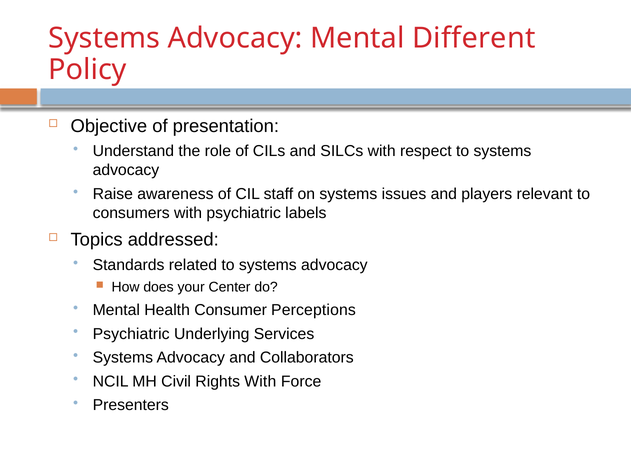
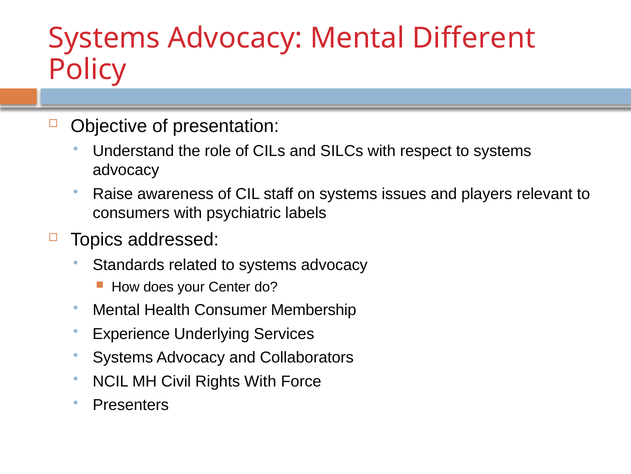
Perceptions: Perceptions -> Membership
Psychiatric at (131, 333): Psychiatric -> Experience
